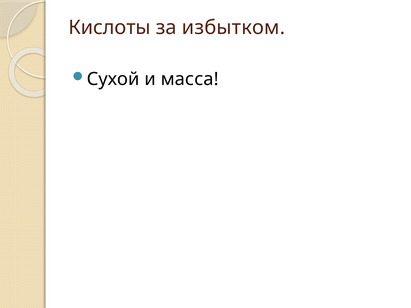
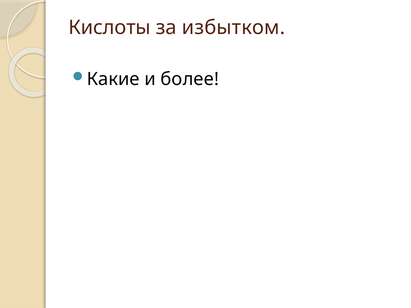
Сухой: Сухой -> Какие
масса: масса -> более
